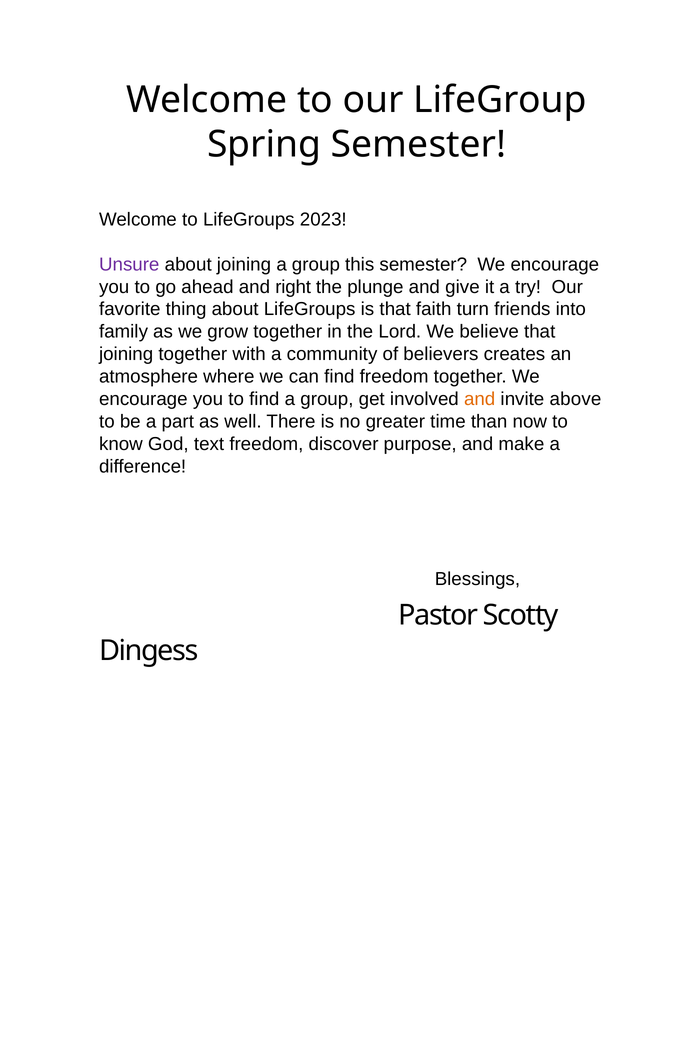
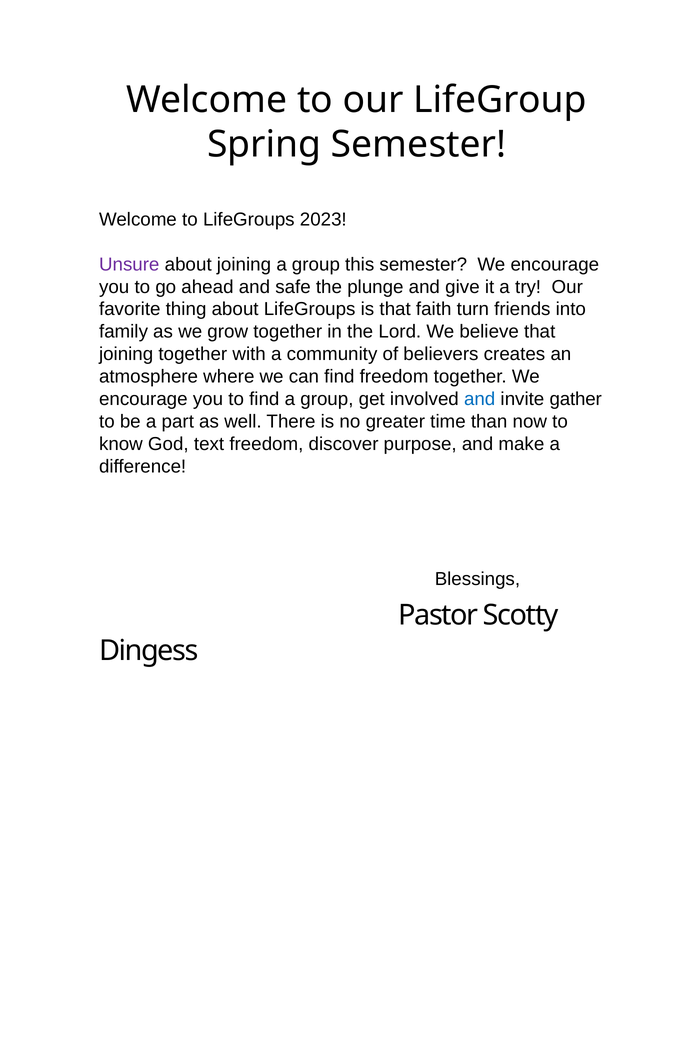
right: right -> safe
and at (480, 399) colour: orange -> blue
above: above -> gather
